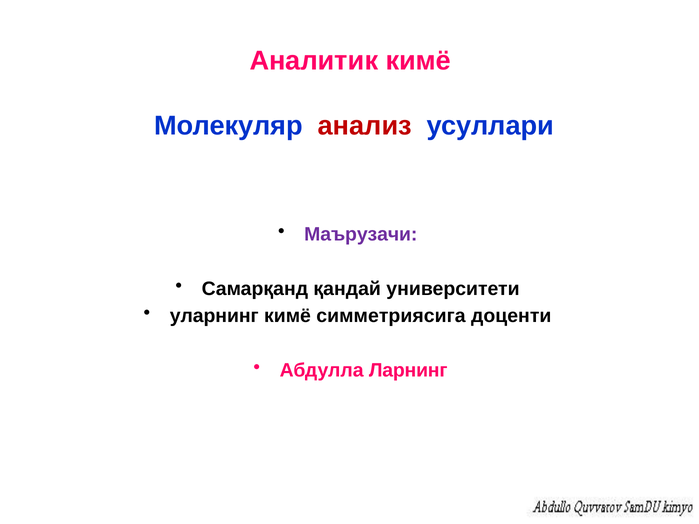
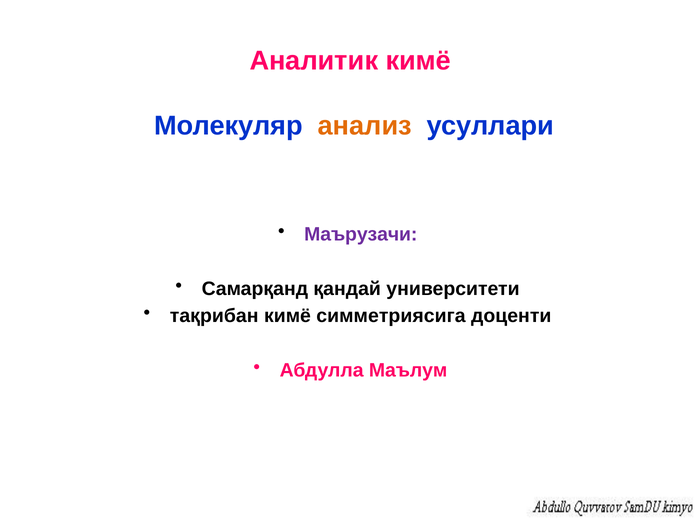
анализ colour: red -> orange
уларнинг: уларнинг -> тақрибан
Ларнинг: Ларнинг -> Маълум
